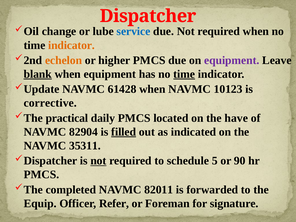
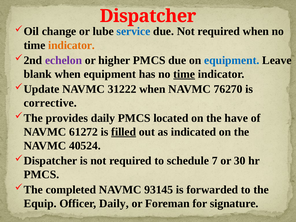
echelon colour: orange -> purple
equipment at (232, 60) colour: purple -> blue
blank underline: present -> none
61428: 61428 -> 31222
10123: 10123 -> 76270
practical: practical -> provides
82904: 82904 -> 61272
35311: 35311 -> 40524
not at (98, 161) underline: present -> none
5: 5 -> 7
90: 90 -> 30
82011: 82011 -> 93145
Officer Refer: Refer -> Daily
